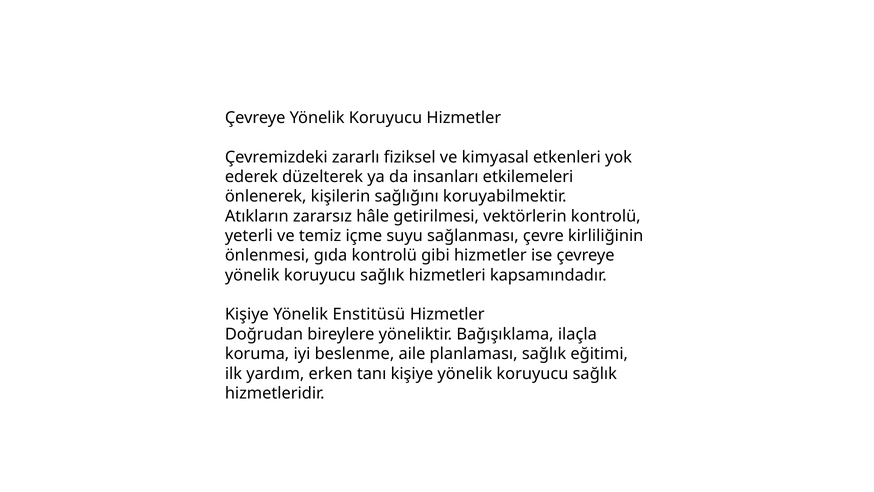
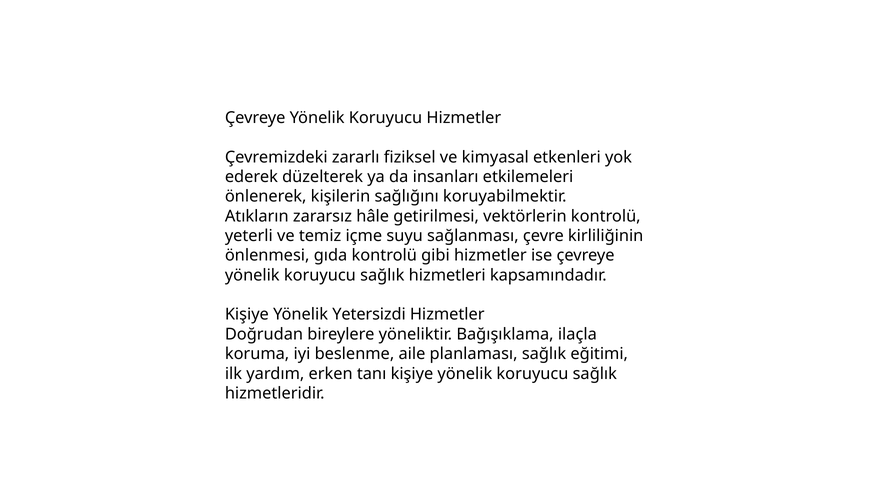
Enstitüsü: Enstitüsü -> Yetersizdi
